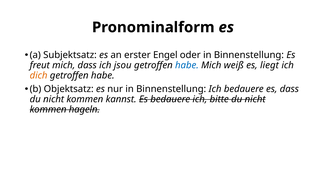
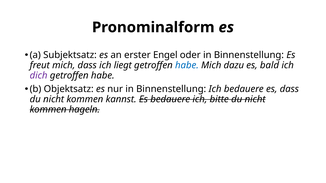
jsou: jsou -> liegt
weiß: weiß -> dazu
liegt: liegt -> bald
dich colour: orange -> purple
